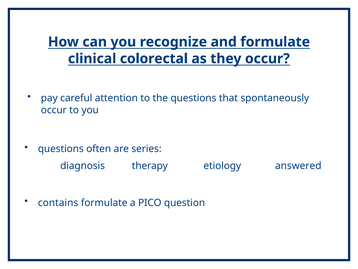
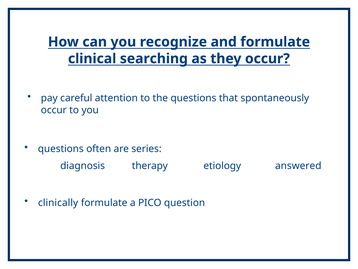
colorectal: colorectal -> searching
contains: contains -> clinically
